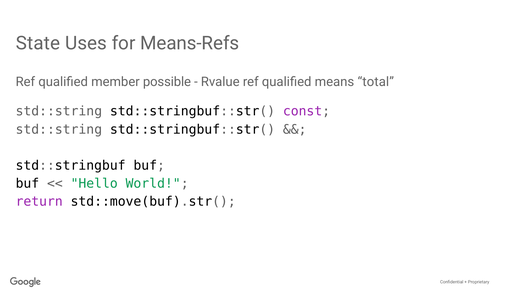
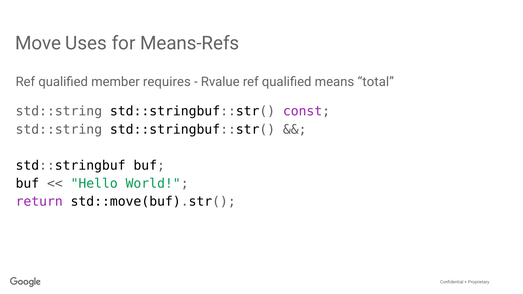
State: State -> Move
possible: possible -> requires
